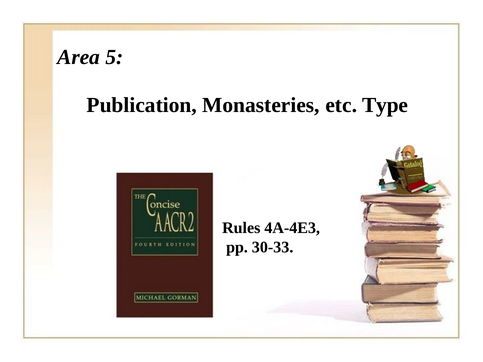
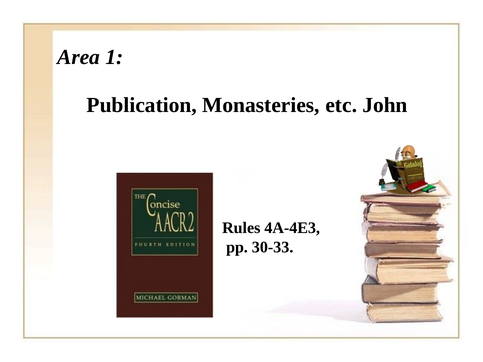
5: 5 -> 1
Type: Type -> John
